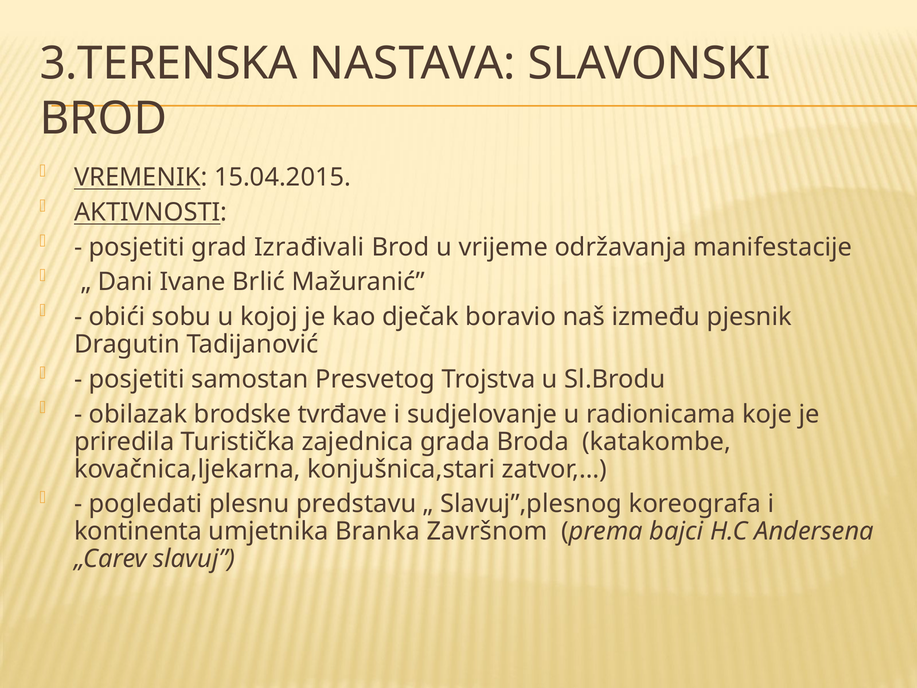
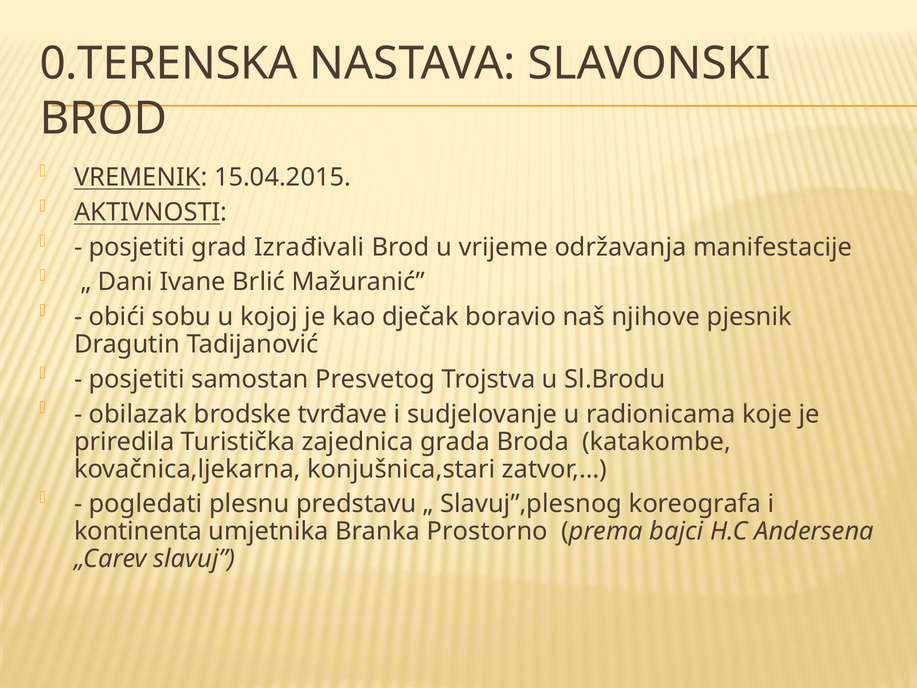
3.TERENSKA: 3.TERENSKA -> 0.TERENSKA
između: između -> njihove
Završnom: Završnom -> Prostorno
